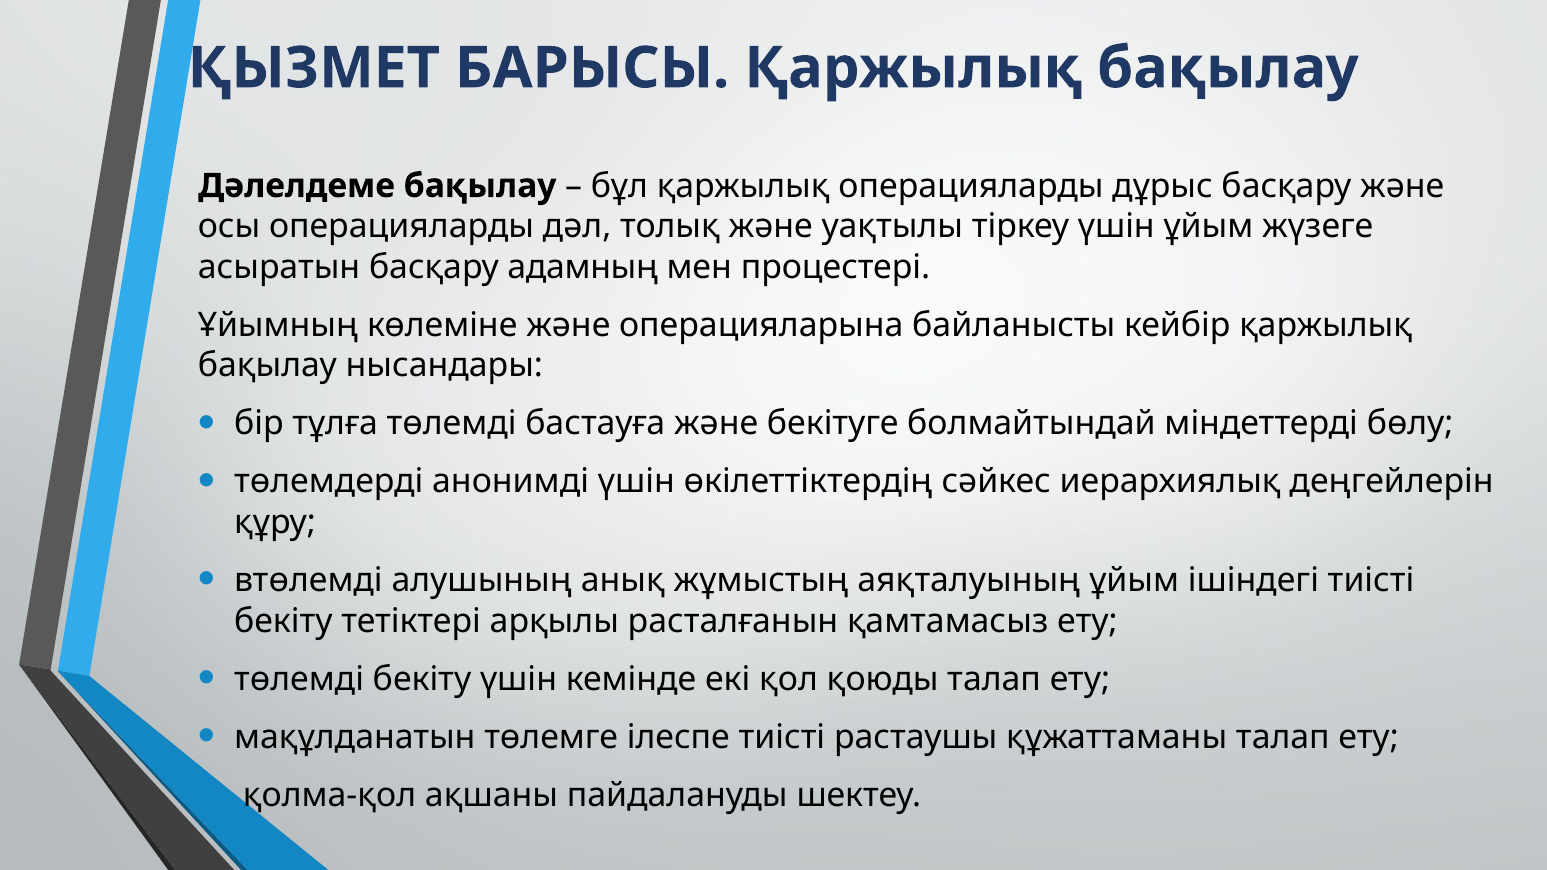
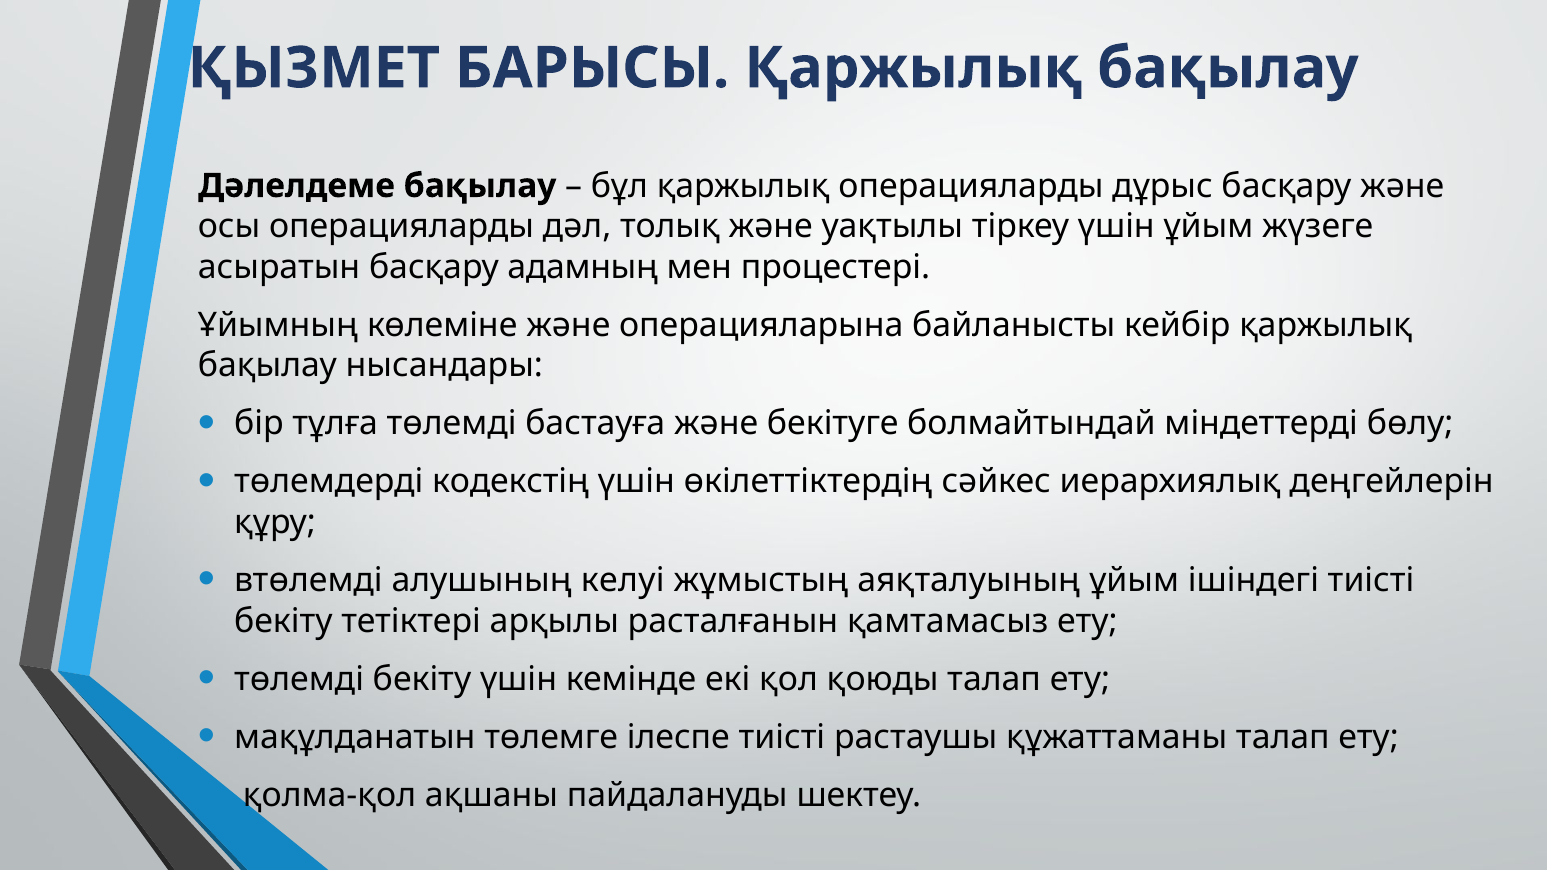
анонимді: анонимді -> кодекстің
анық: анық -> келуі
